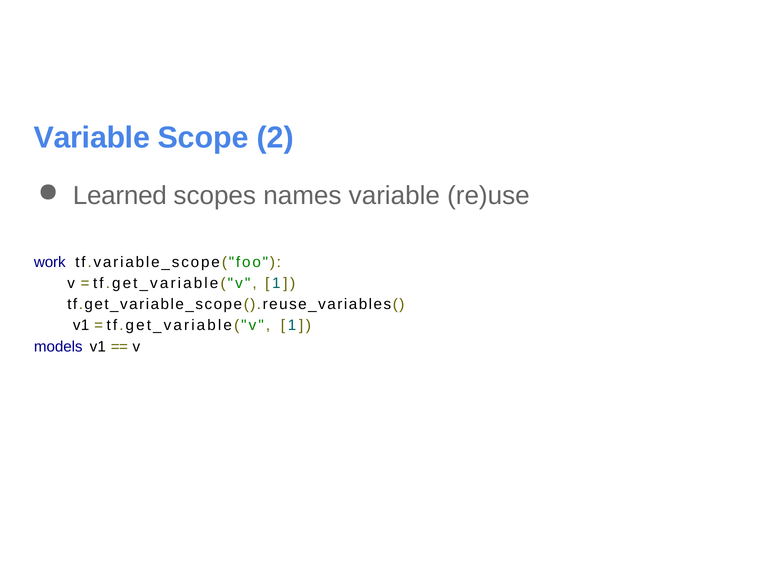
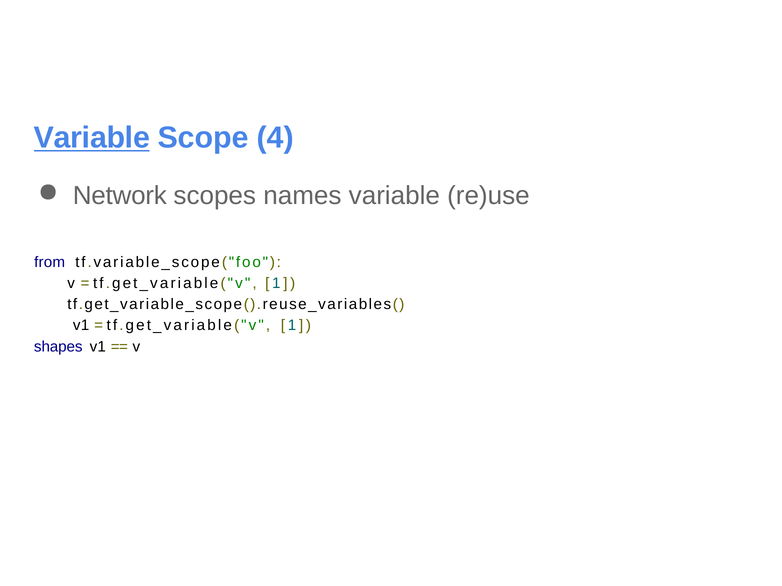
Variable at (92, 138) underline: none -> present
2: 2 -> 4
Learned: Learned -> Network
work: work -> from
models: models -> shapes
